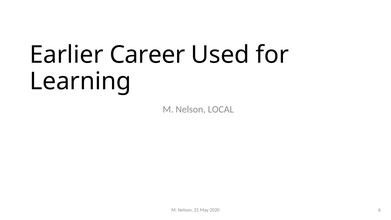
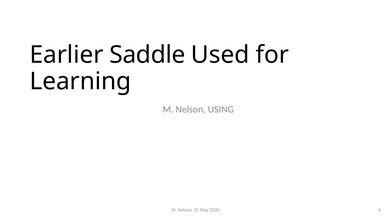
Career: Career -> Saddle
LOCAL: LOCAL -> USING
